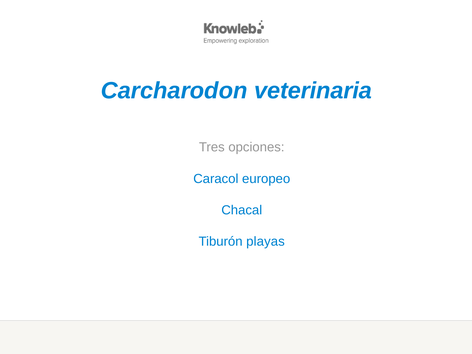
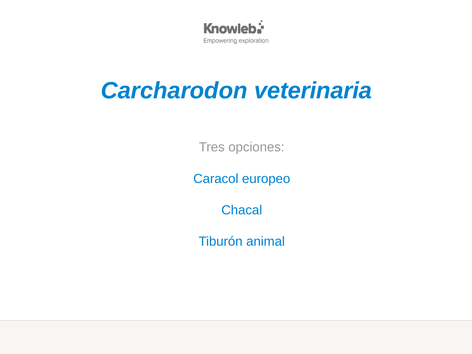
playas: playas -> animal
